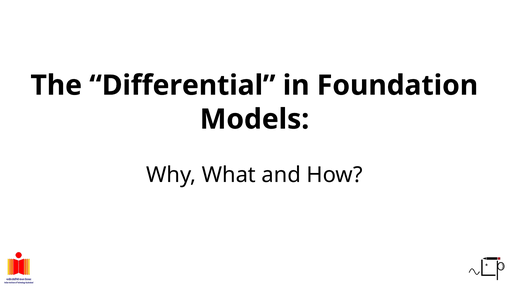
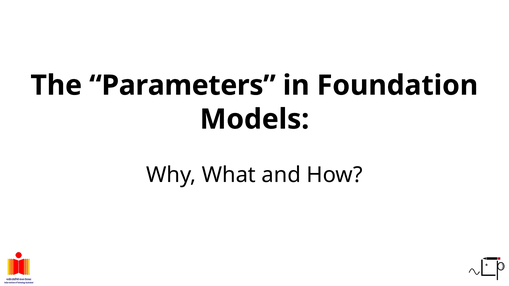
Differential: Differential -> Parameters
